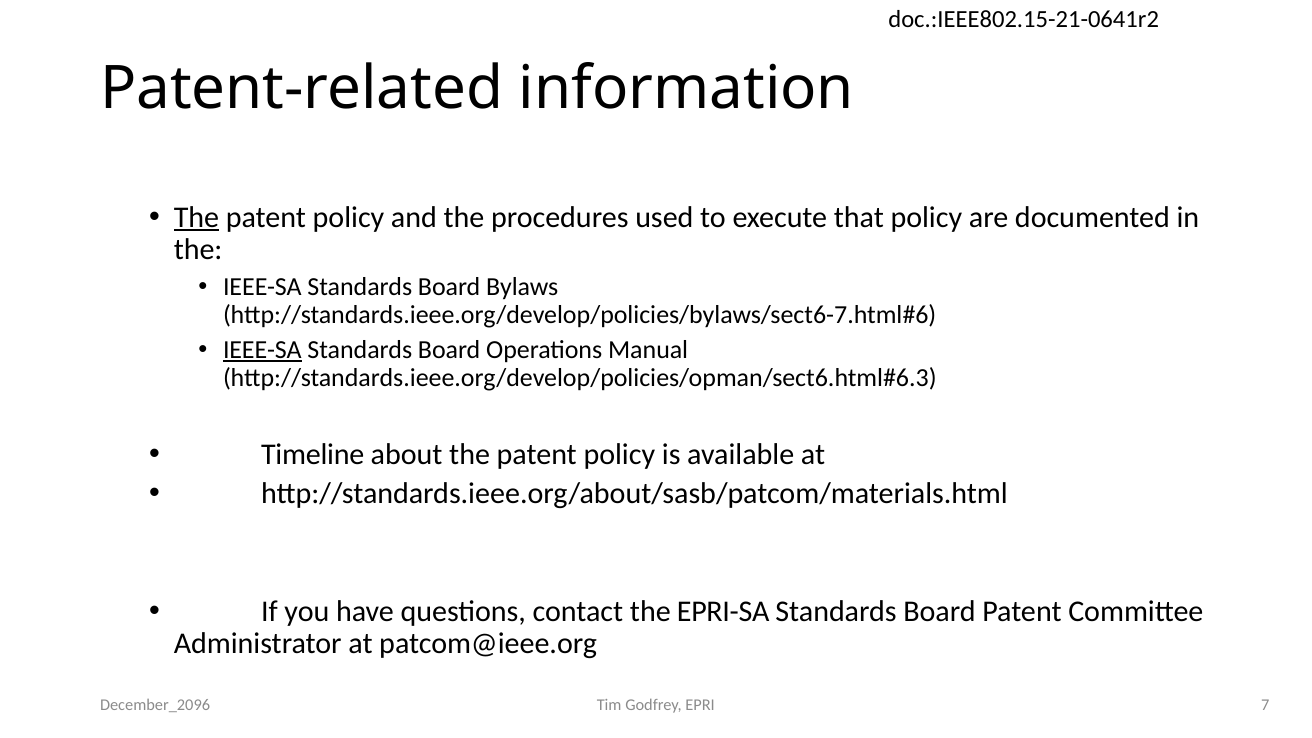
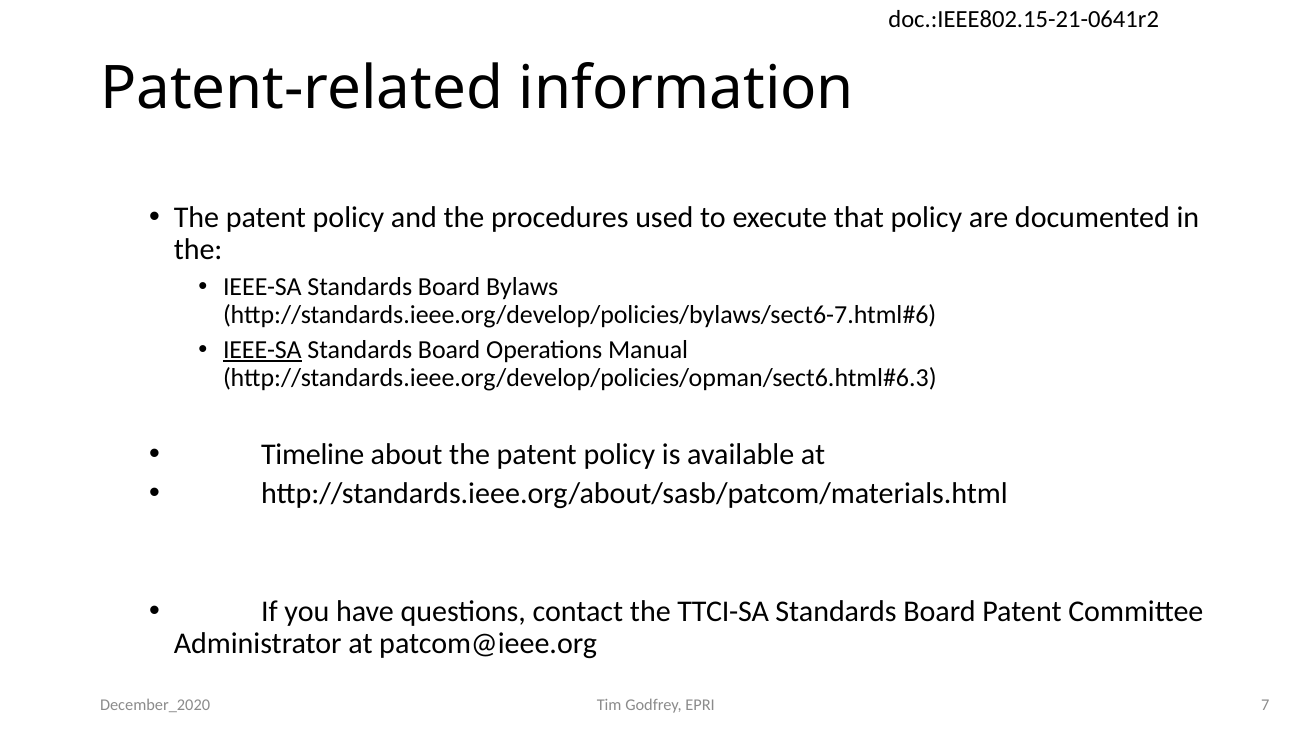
The at (196, 217) underline: present -> none
EPRI-SA: EPRI-SA -> TTCI-SA
December_2096: December_2096 -> December_2020
